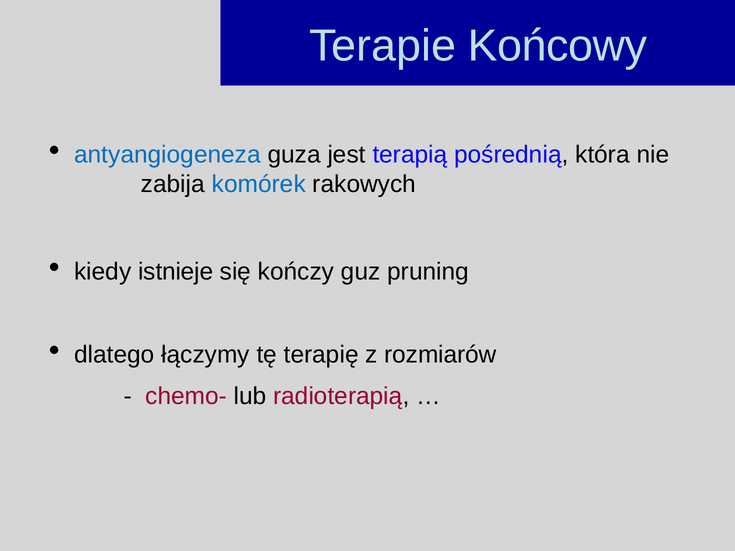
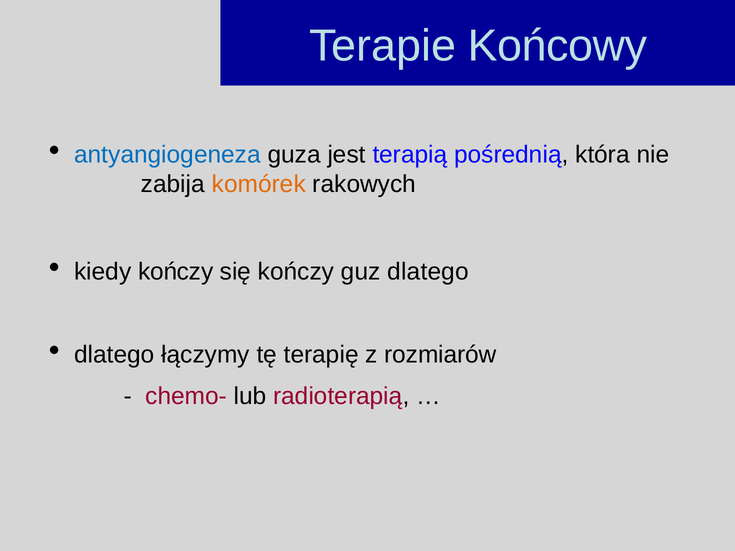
komórek colour: blue -> orange
kiedy istnieje: istnieje -> kończy
guz pruning: pruning -> dlatego
